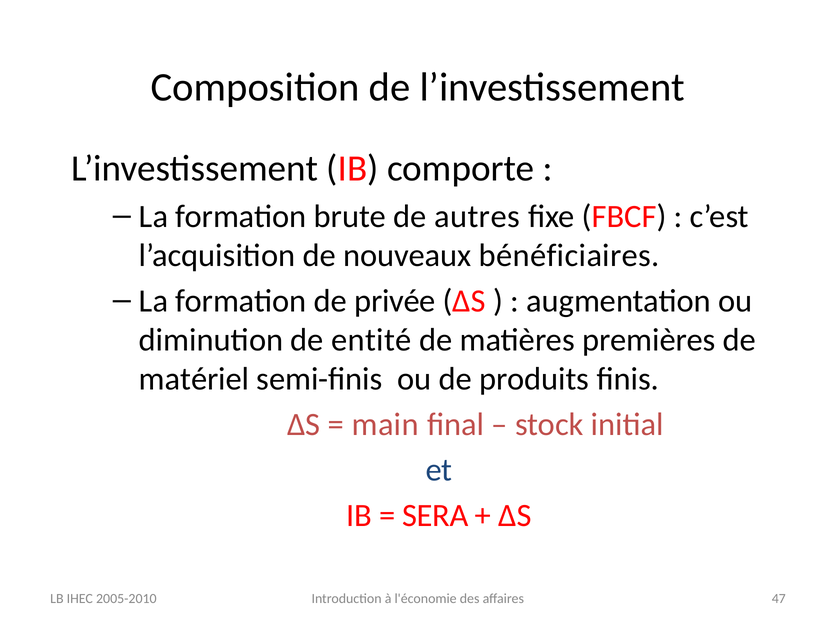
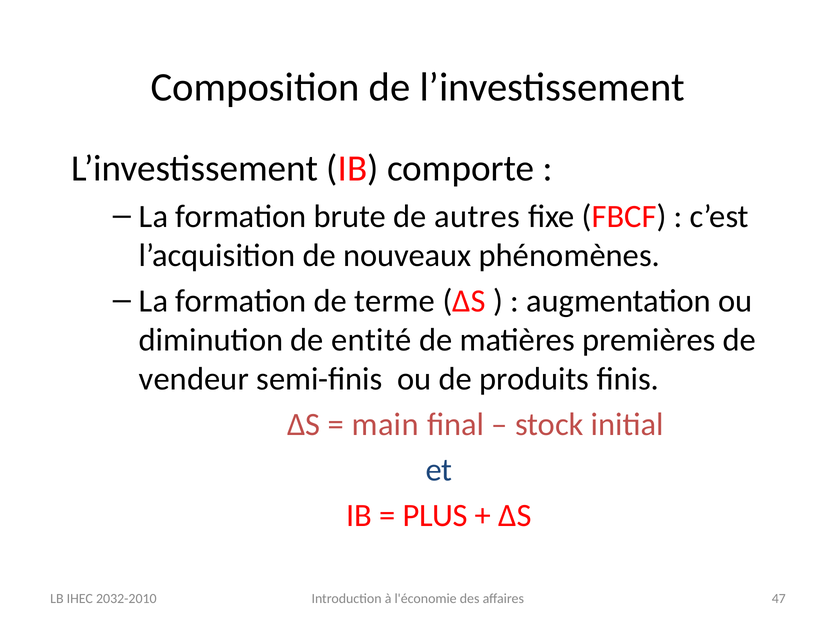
bénéficiaires: bénéficiaires -> phénomènes
privée: privée -> terme
matériel: matériel -> vendeur
SERA: SERA -> PLUS
2005-2010: 2005-2010 -> 2032-2010
